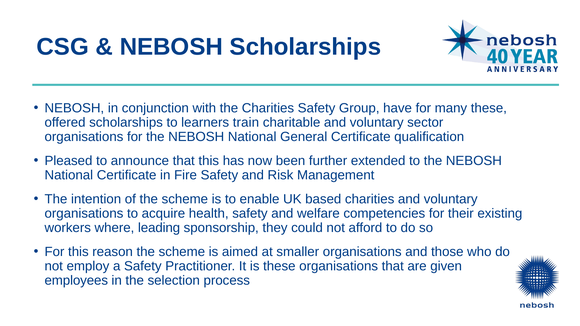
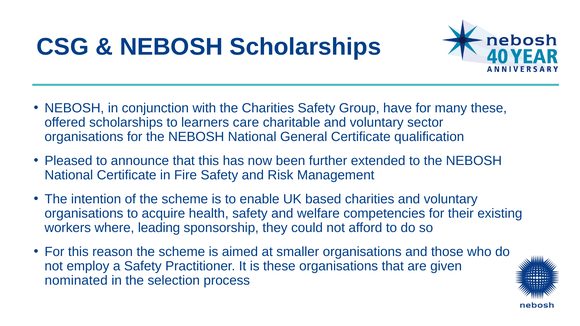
train: train -> care
employees: employees -> nominated
